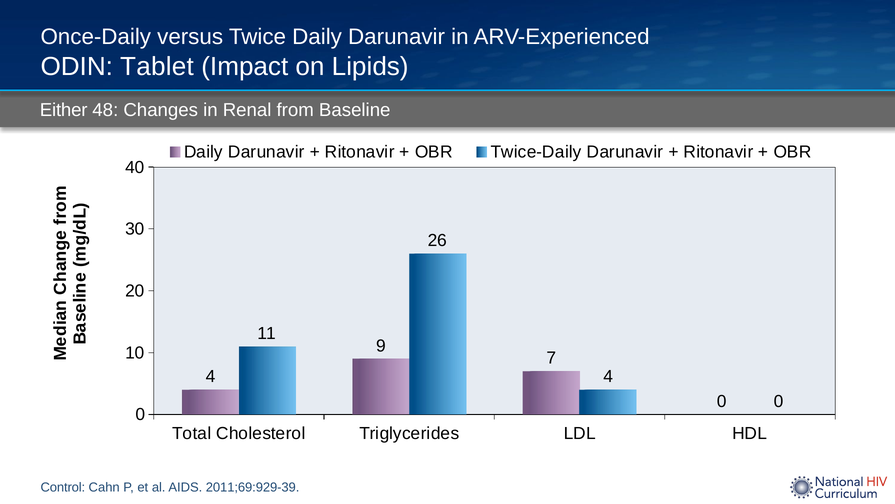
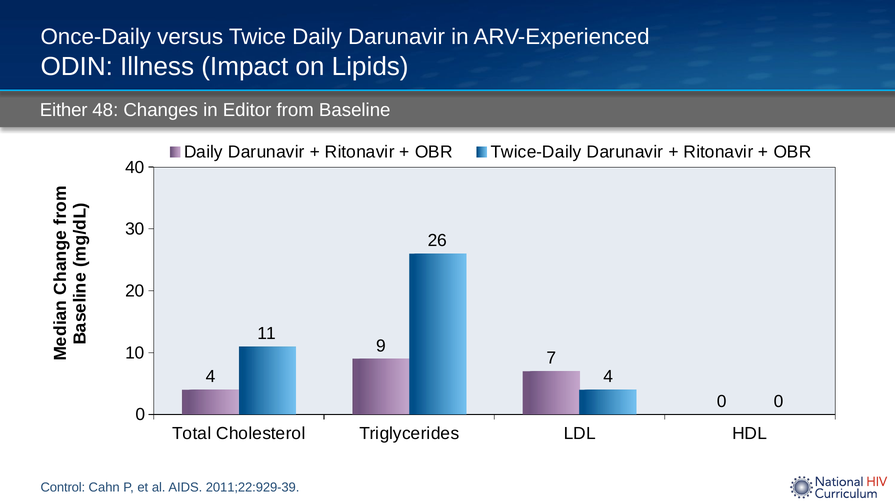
Tablet: Tablet -> Illness
Renal: Renal -> Editor
2011;69:929-39: 2011;69:929-39 -> 2011;22:929-39
